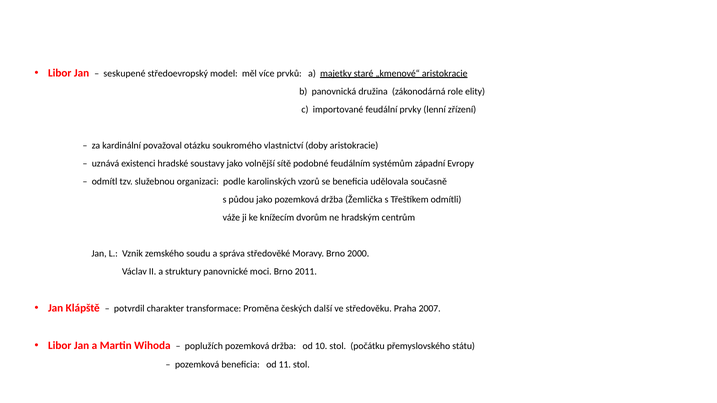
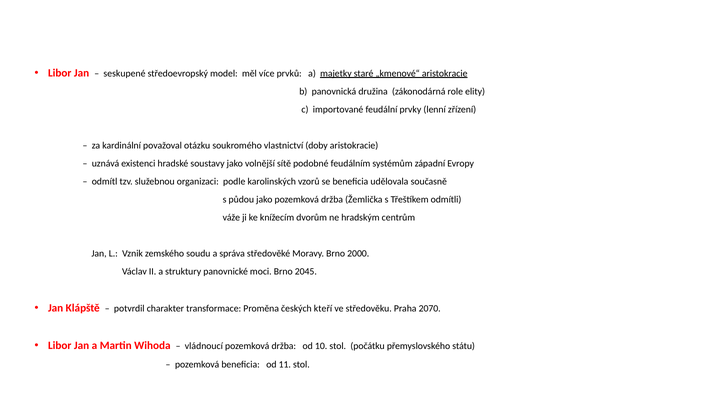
2011: 2011 -> 2045
další: další -> kteří
2007: 2007 -> 2070
poplužích: poplužích -> vládnoucí
